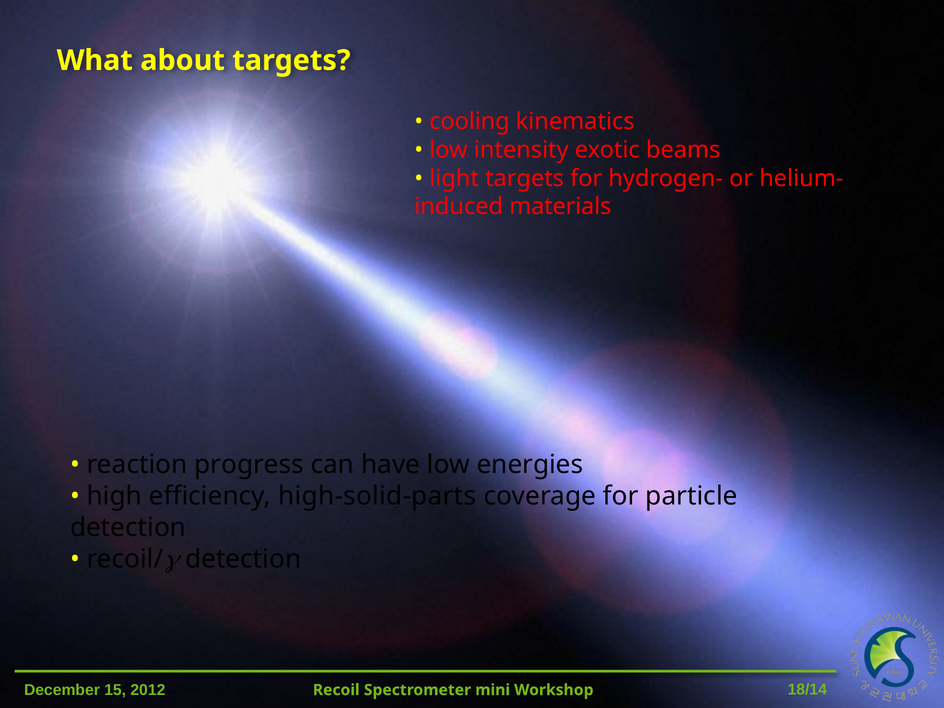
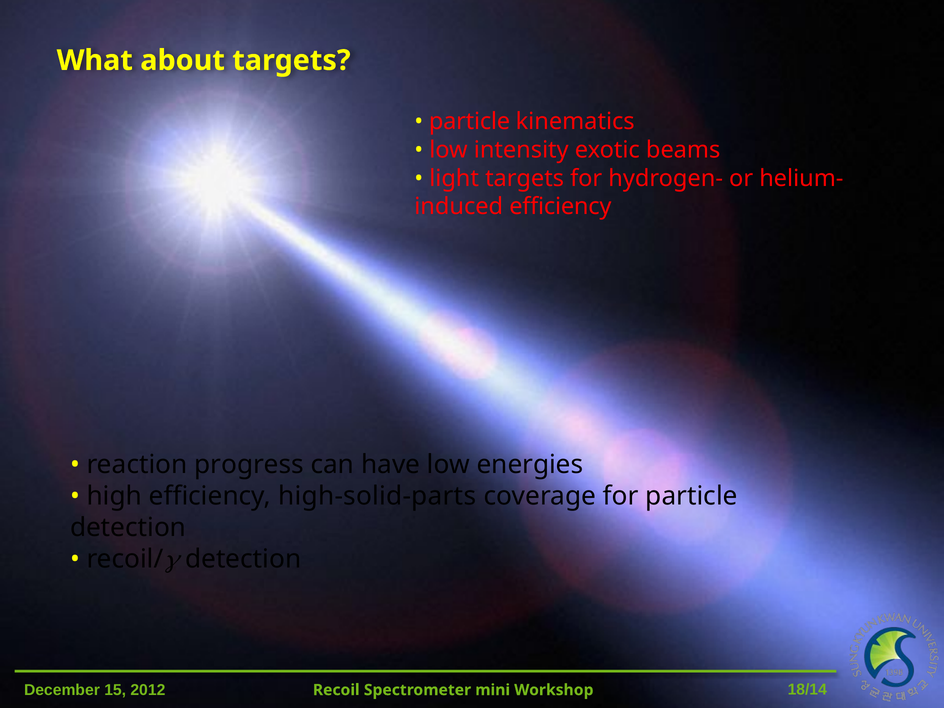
cooling at (469, 122): cooling -> particle
materials at (560, 207): materials -> efficiency
